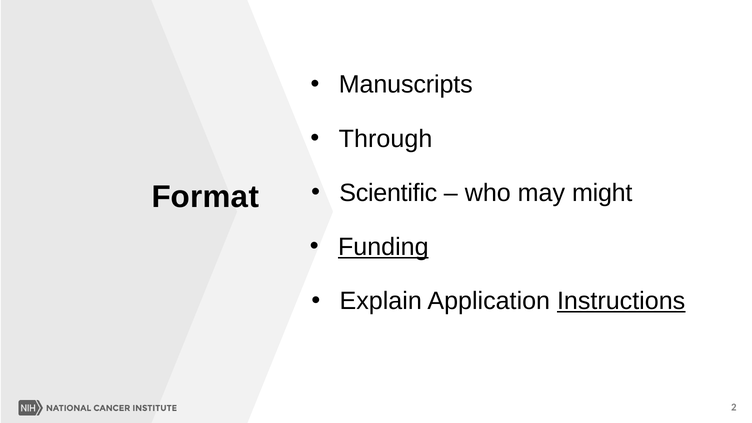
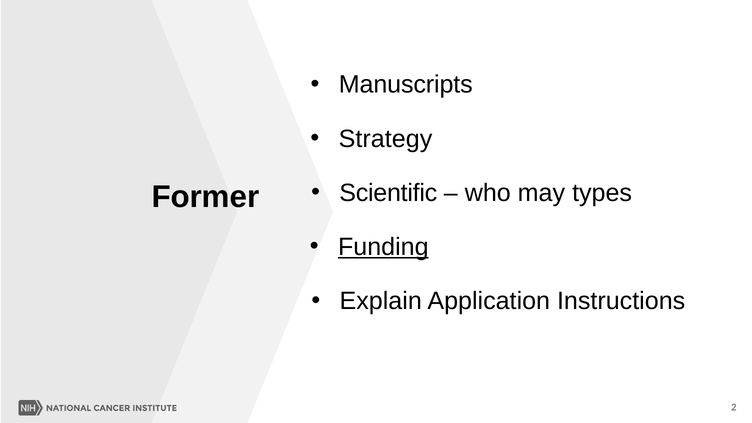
Through: Through -> Strategy
might: might -> types
Format: Format -> Former
Instructions underline: present -> none
